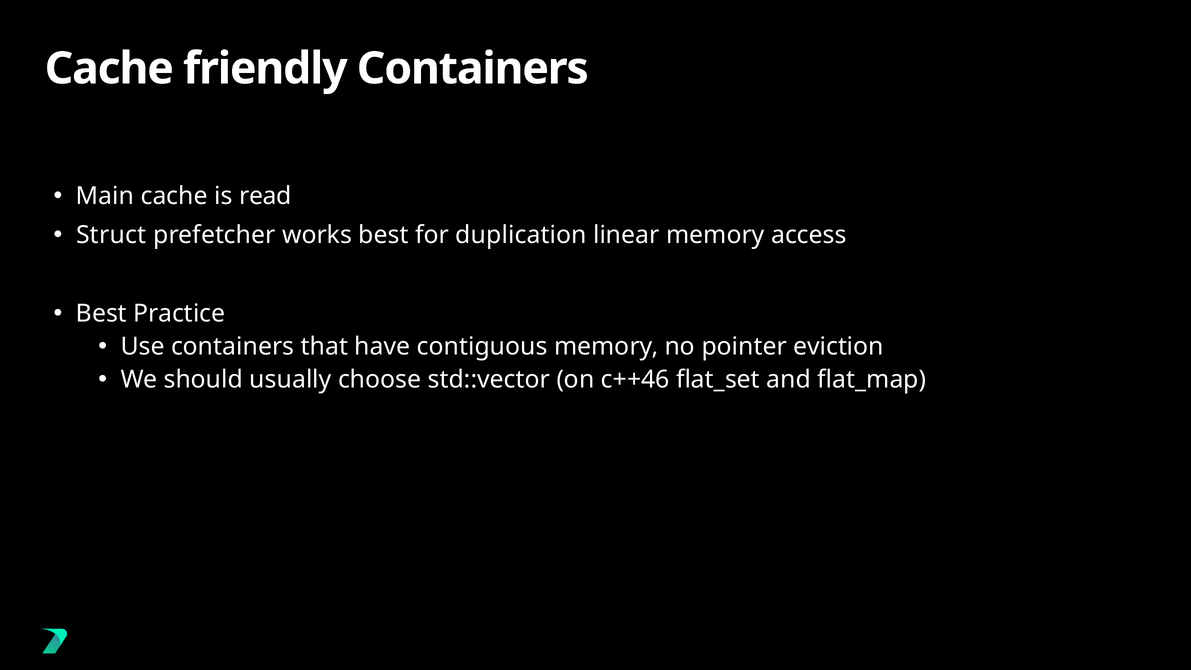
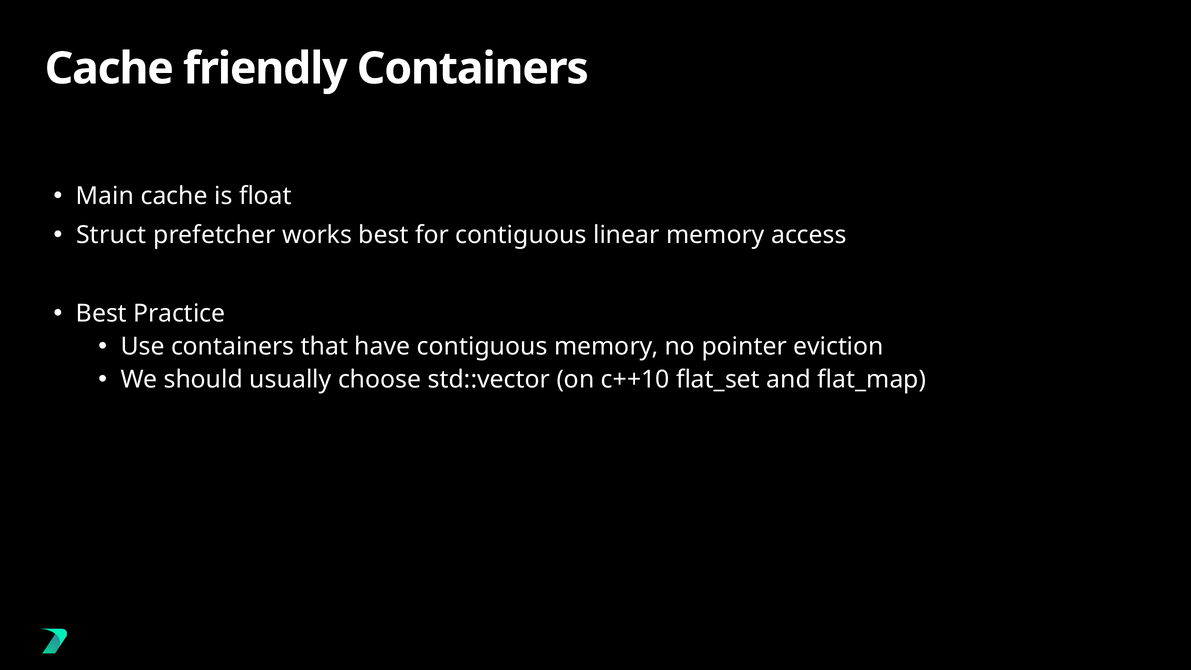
read: read -> float
for duplication: duplication -> contiguous
c++46: c++46 -> c++10
